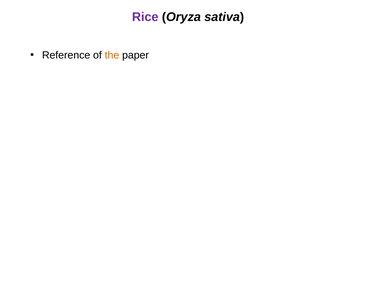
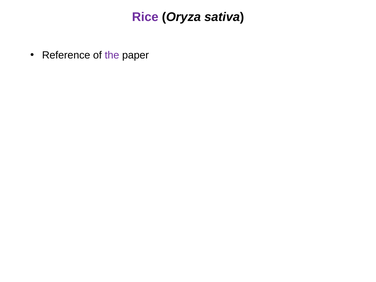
the colour: orange -> purple
